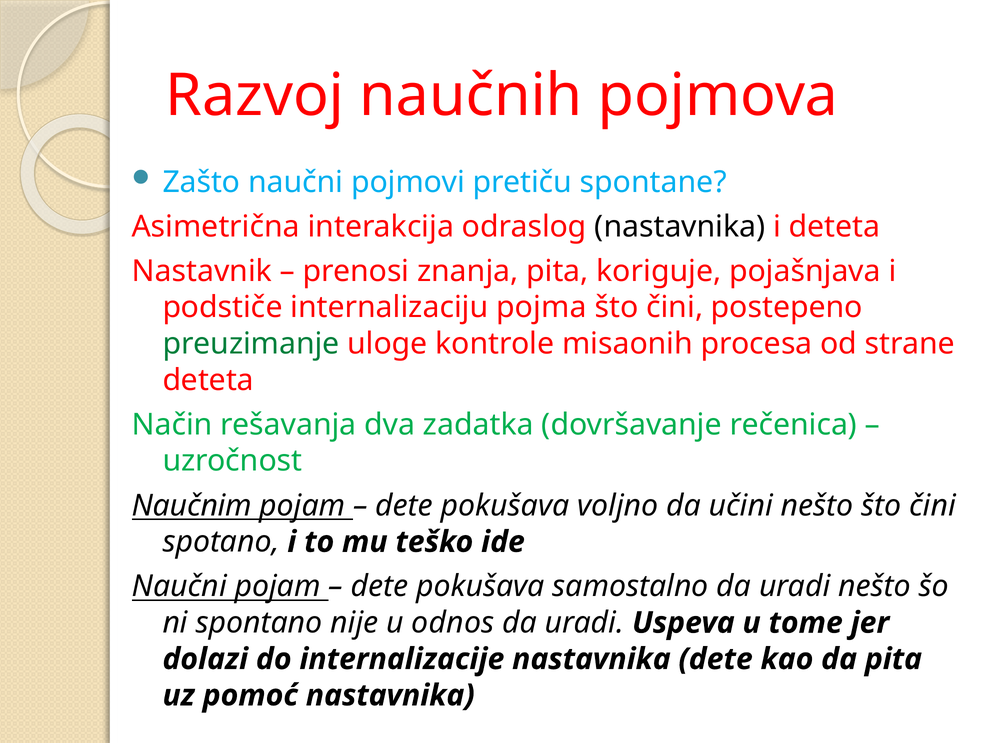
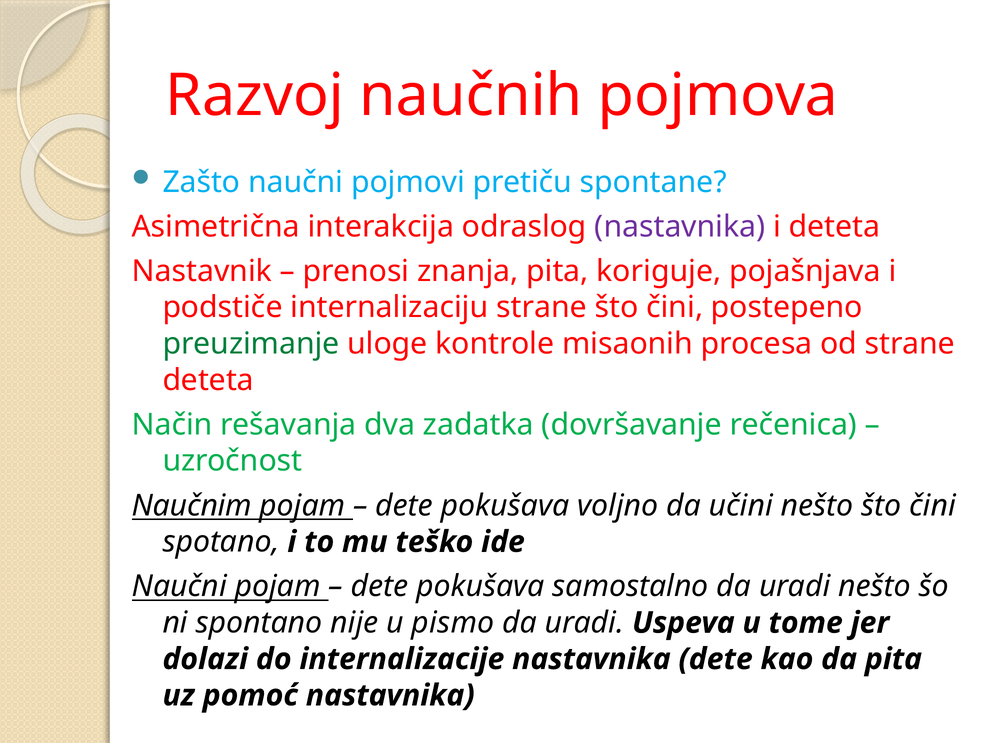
nastavnika at (680, 227) colour: black -> purple
internalizaciju pojma: pojma -> strane
odnos: odnos -> pismo
